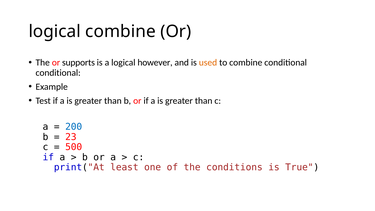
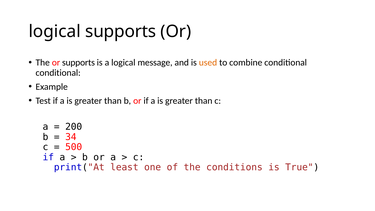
logical combine: combine -> supports
however: however -> message
200 colour: blue -> black
23: 23 -> 34
